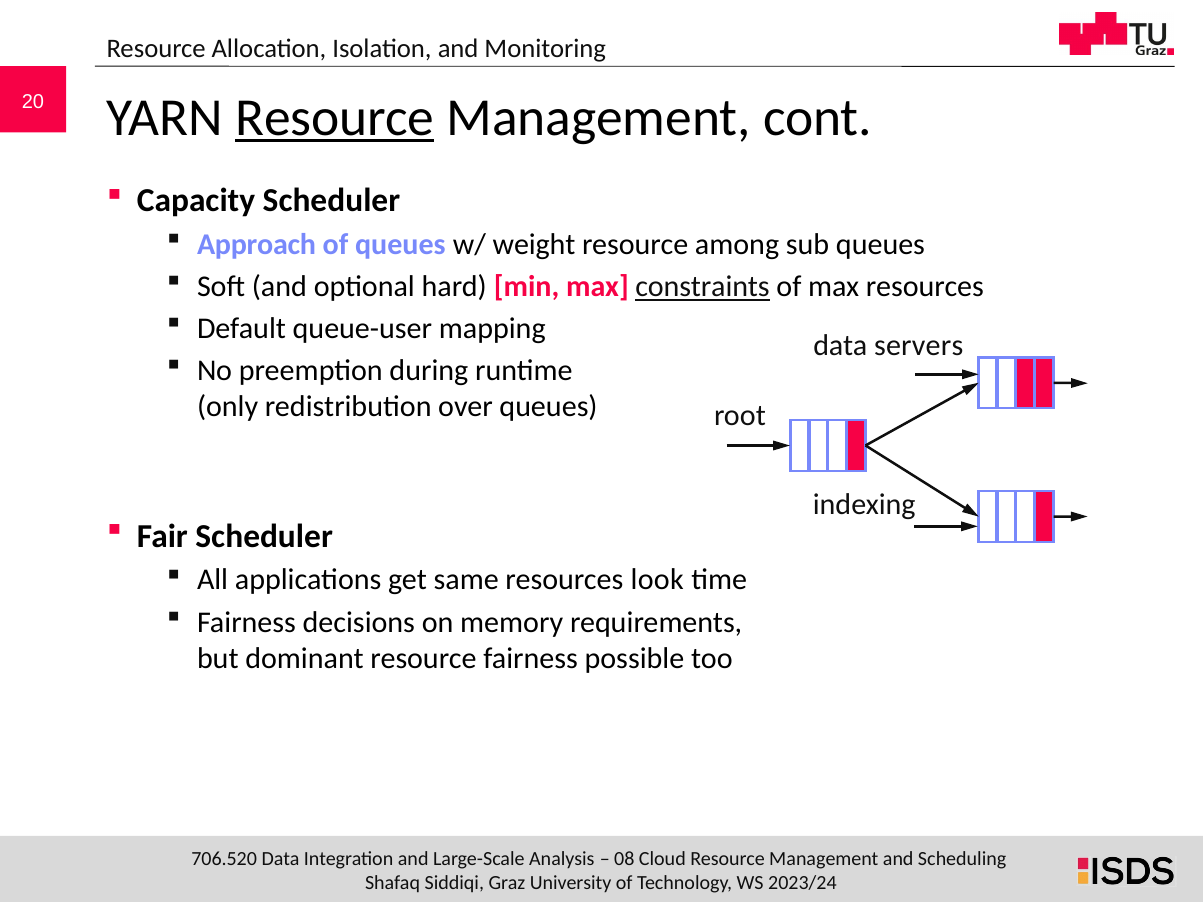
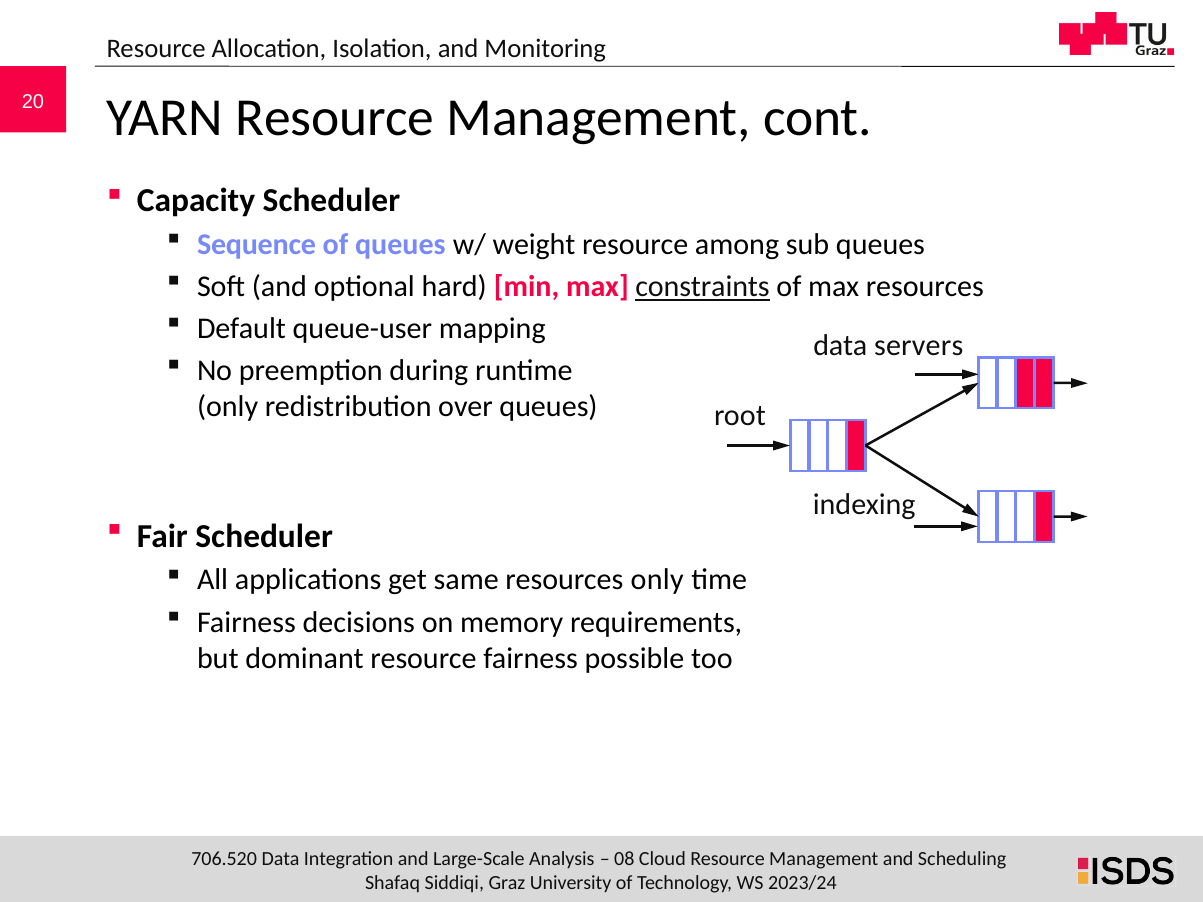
Resource at (335, 118) underline: present -> none
Approach: Approach -> Sequence
resources look: look -> only
